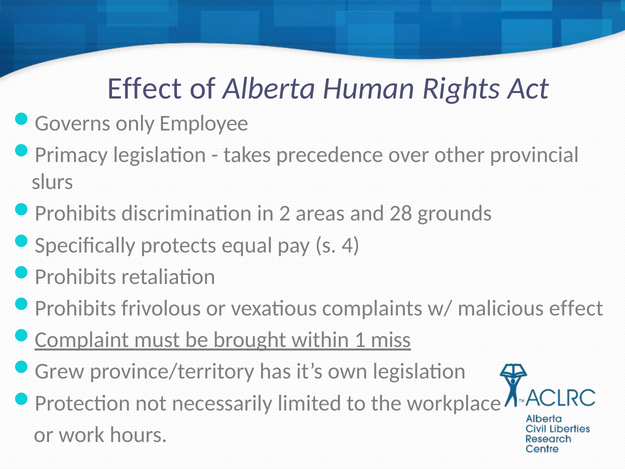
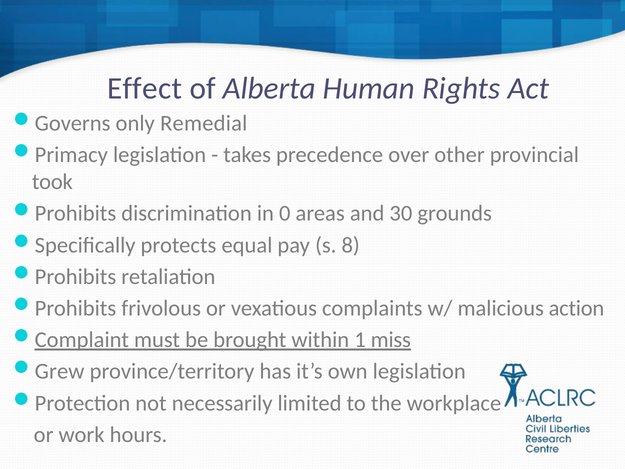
Employee: Employee -> Remedial
slurs: slurs -> took
2: 2 -> 0
28: 28 -> 30
4: 4 -> 8
malicious effect: effect -> action
